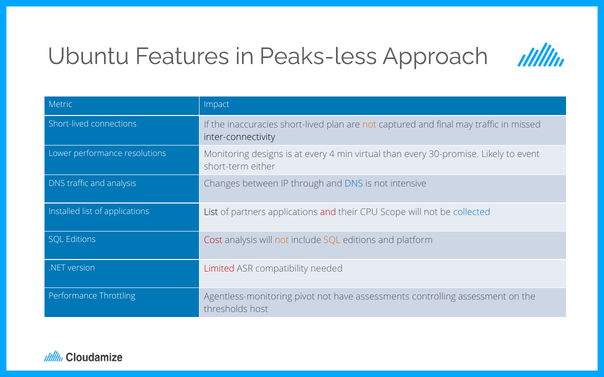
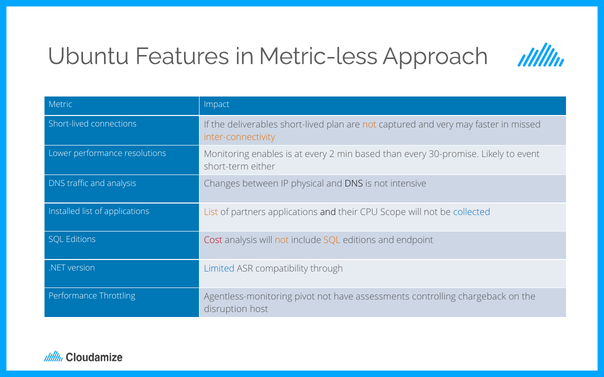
Peaks-less: Peaks-less -> Metric-less
inaccuracies: inaccuracies -> deliverables
final: final -> very
may traffic: traffic -> faster
inter-connectivity colour: black -> orange
designs: designs -> enables
4: 4 -> 2
virtual: virtual -> based
through: through -> physical
DNS at (354, 184) colour: blue -> black
List at (211, 212) colour: black -> orange
and at (328, 212) colour: red -> black
platform: platform -> endpoint
Limited colour: red -> blue
needed: needed -> through
assessment: assessment -> chargeback
thresholds: thresholds -> disruption
